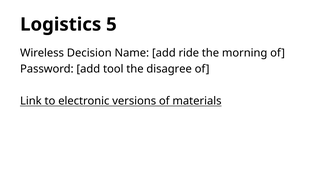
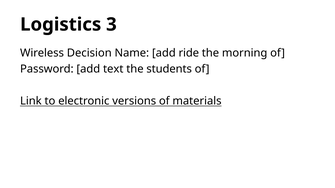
5: 5 -> 3
tool: tool -> text
disagree: disagree -> students
